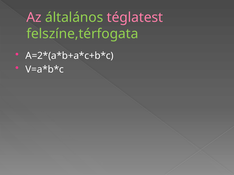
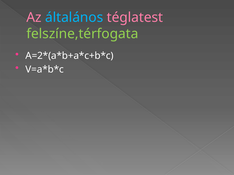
általános colour: light green -> light blue
